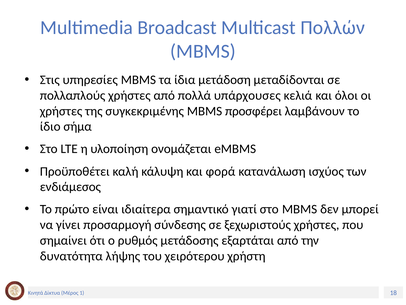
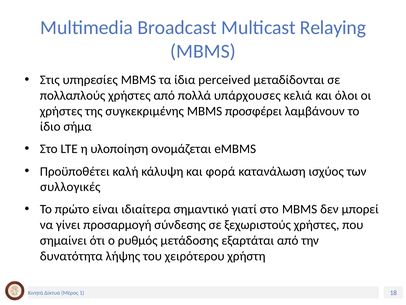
Πολλών: Πολλών -> Relaying
μετάδοση: μετάδοση -> perceived
ενδιάμεσος: ενδιάμεσος -> συλλογικές
